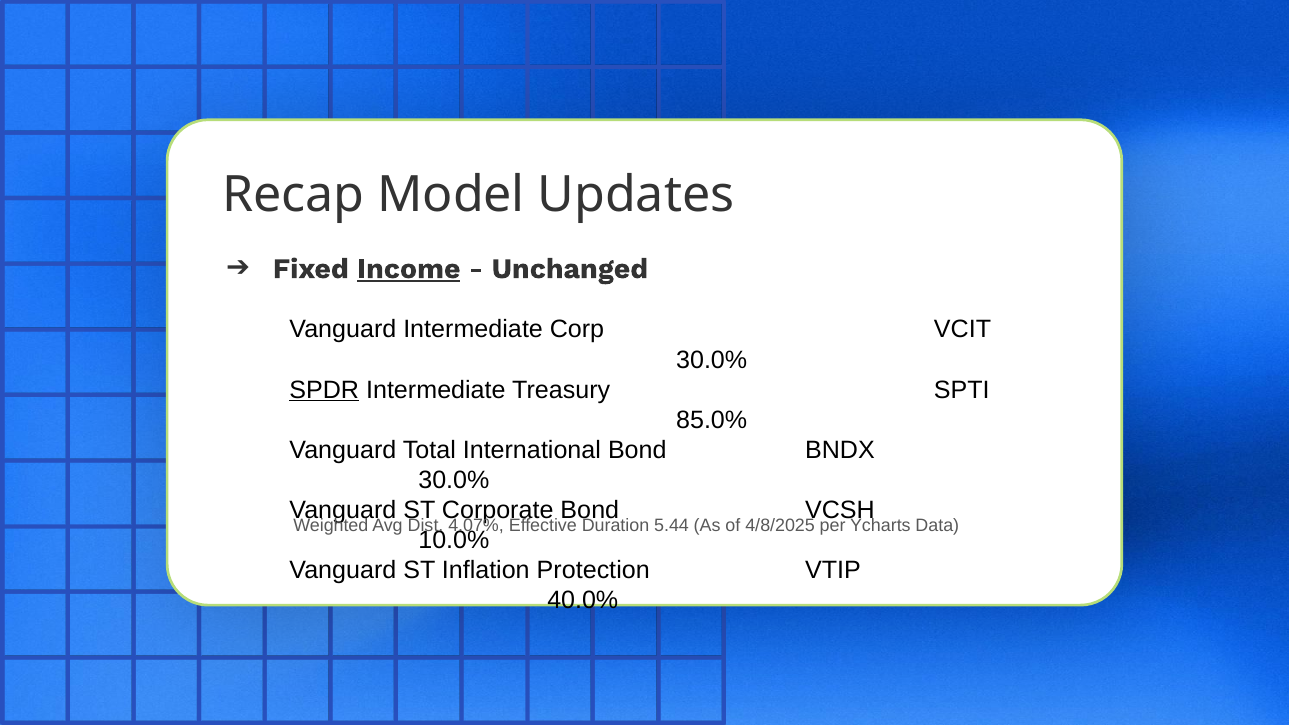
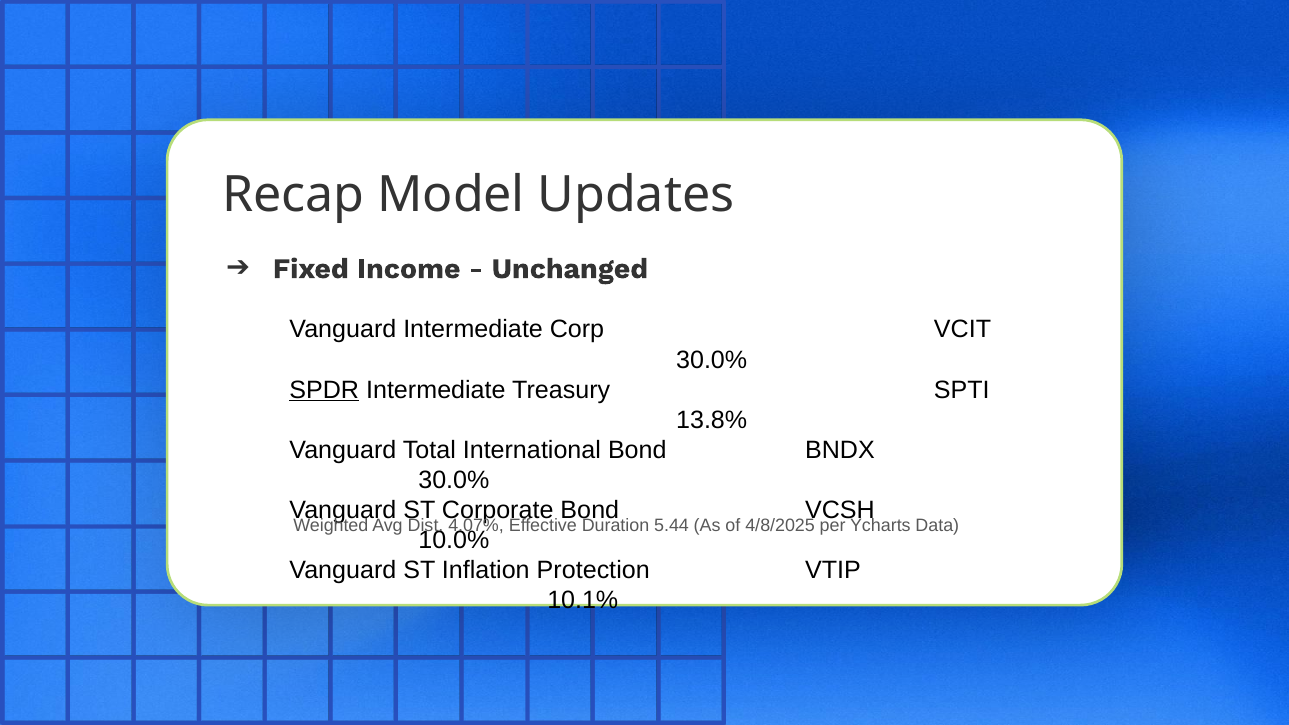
Income underline: present -> none
85.0%: 85.0% -> 13.8%
40.0%: 40.0% -> 10.1%
